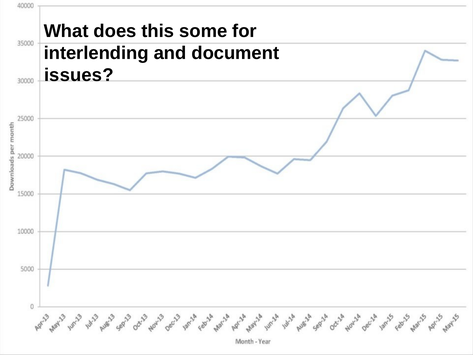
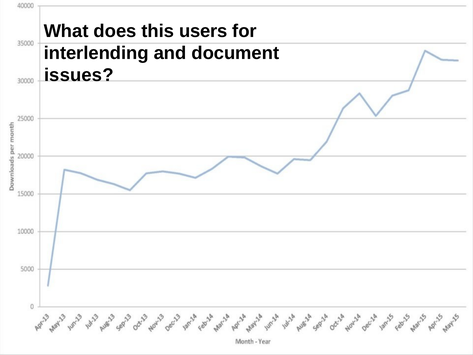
some: some -> users
